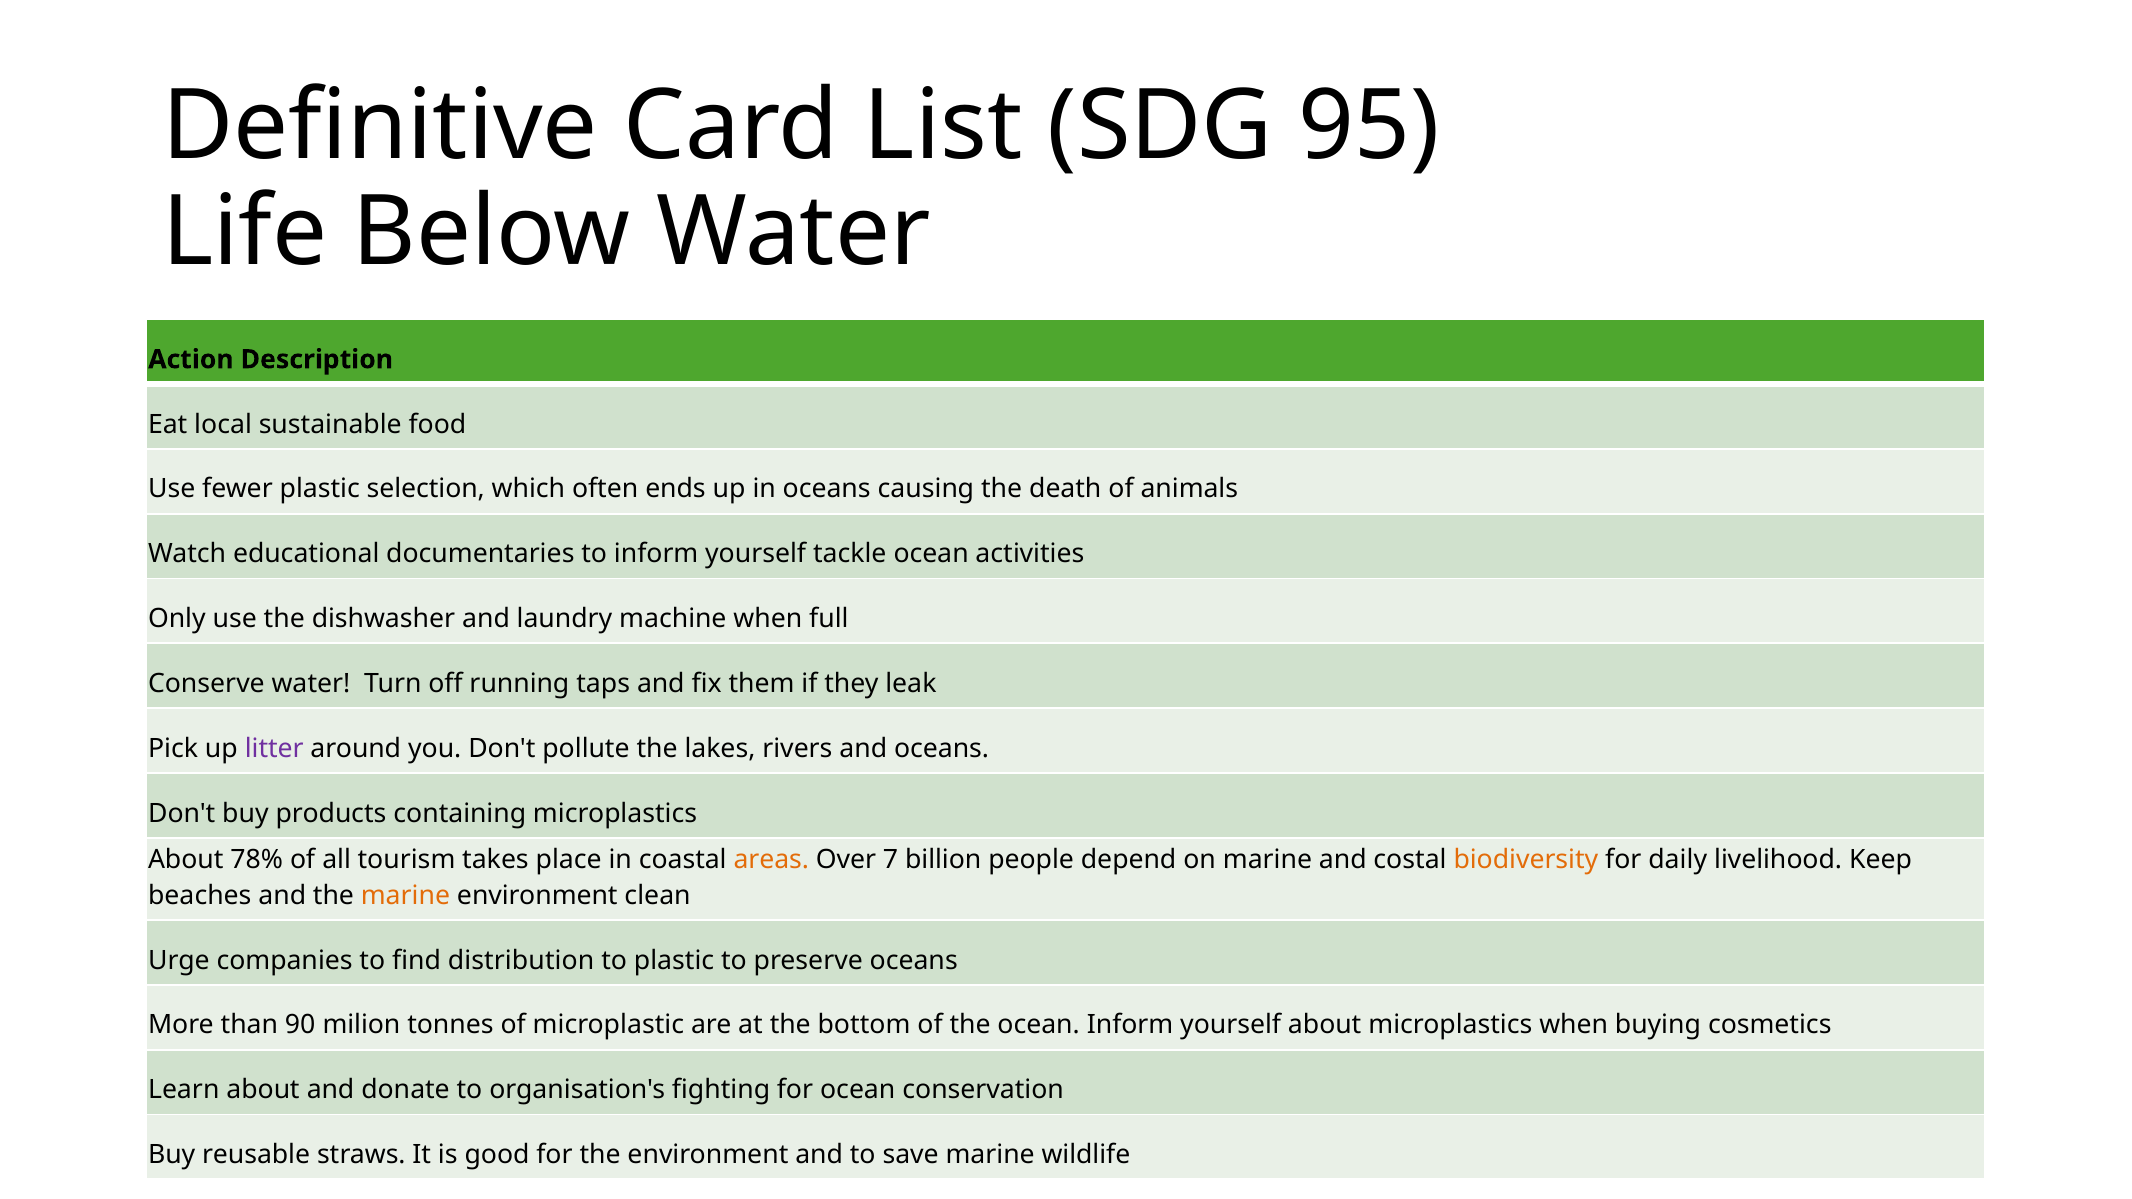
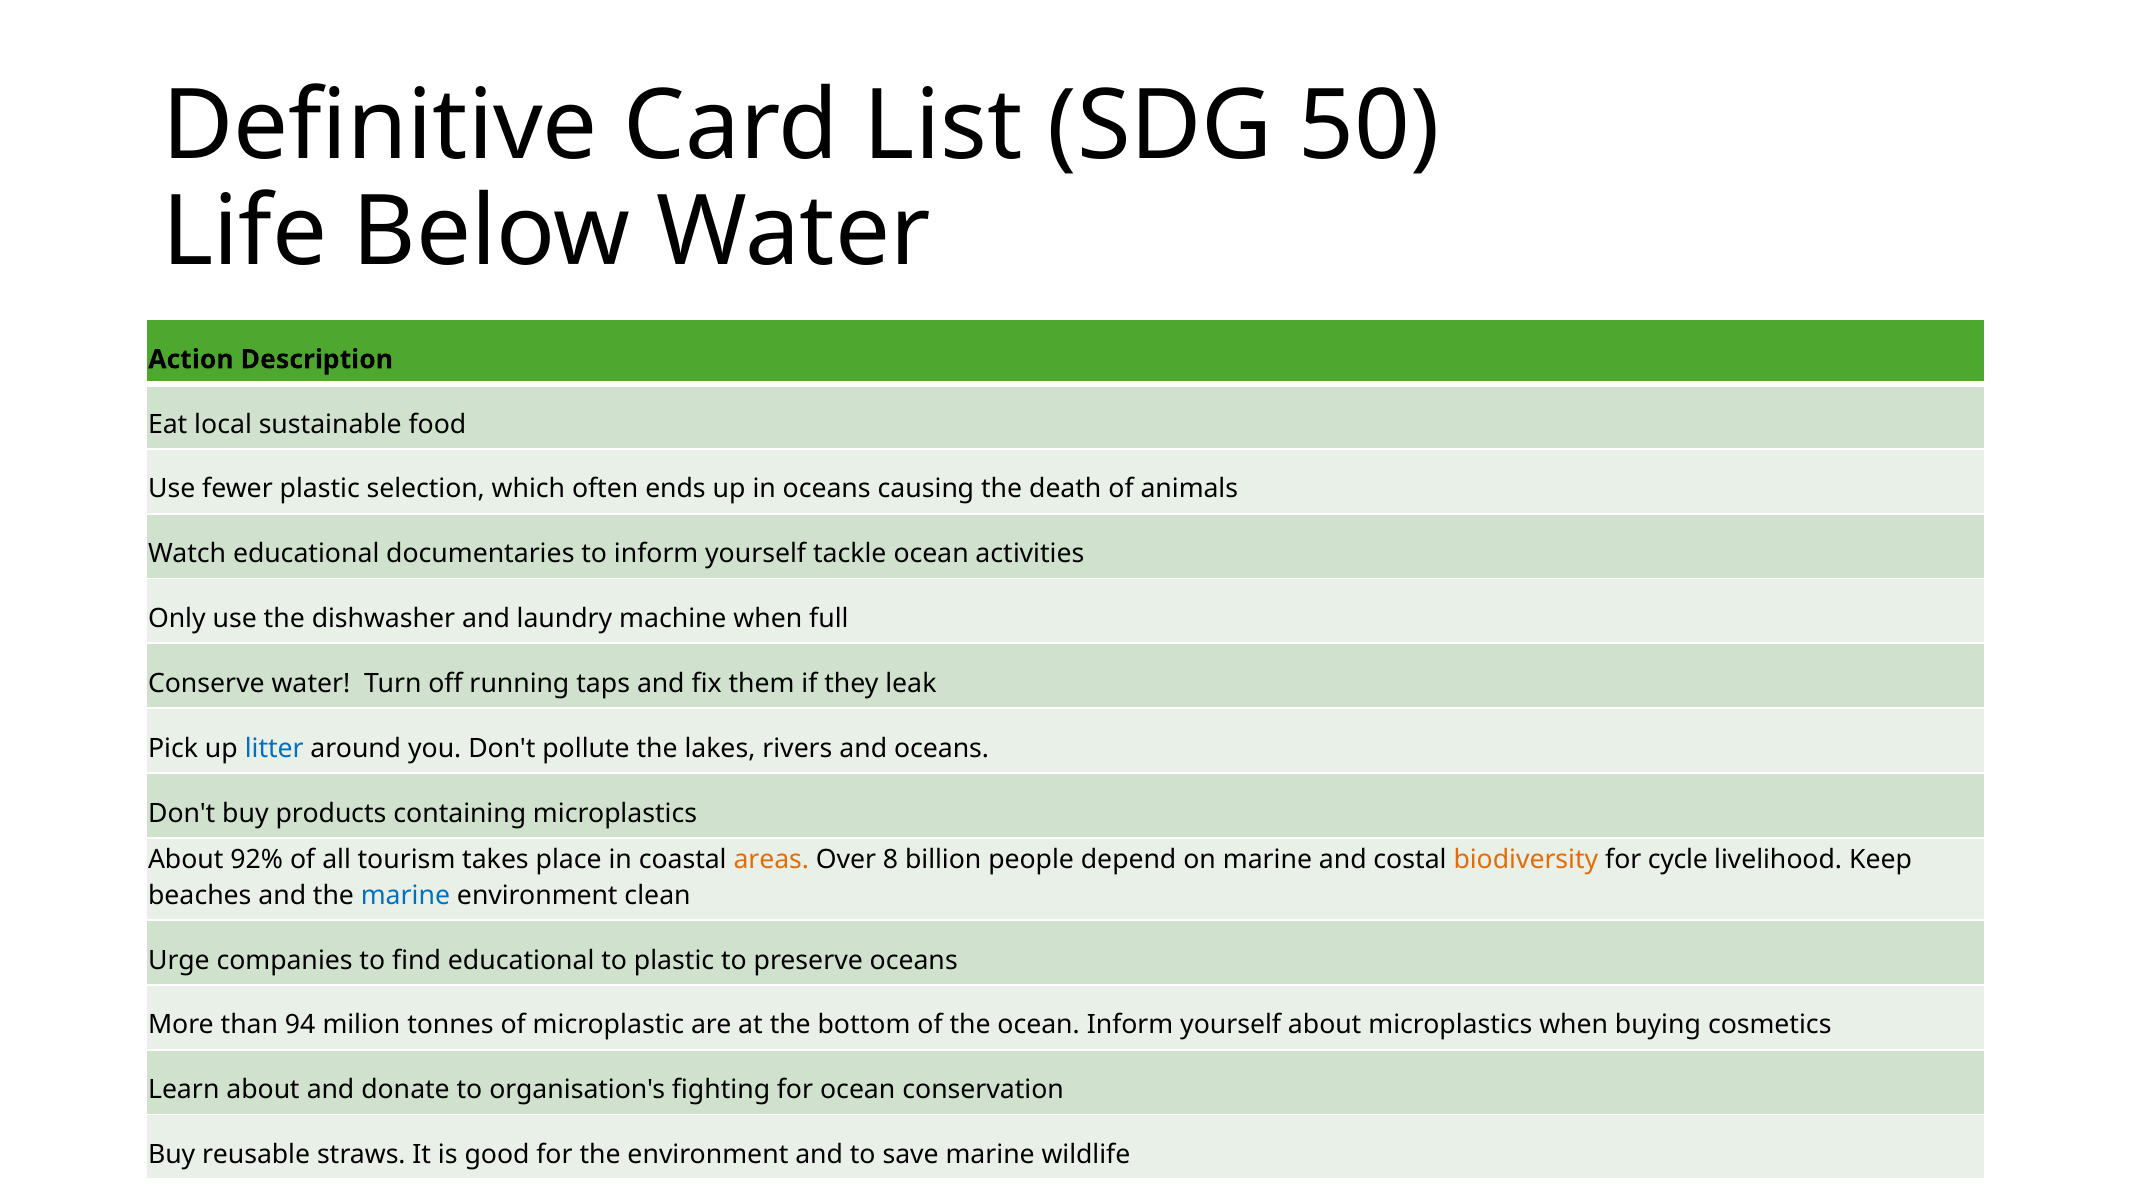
95: 95 -> 50
litter colour: purple -> blue
78%: 78% -> 92%
7: 7 -> 8
daily: daily -> cycle
marine at (405, 896) colour: orange -> blue
find distribution: distribution -> educational
90: 90 -> 94
